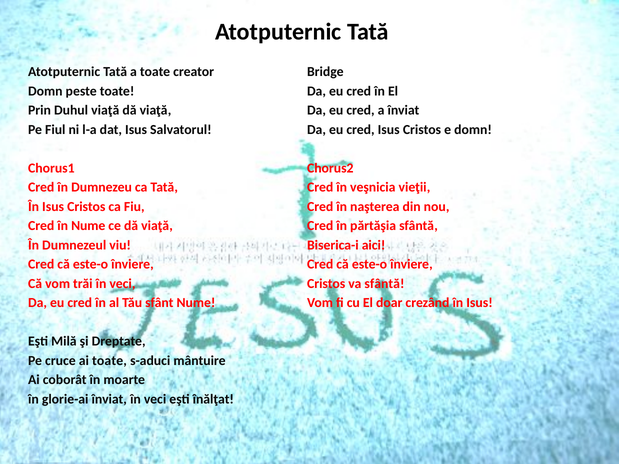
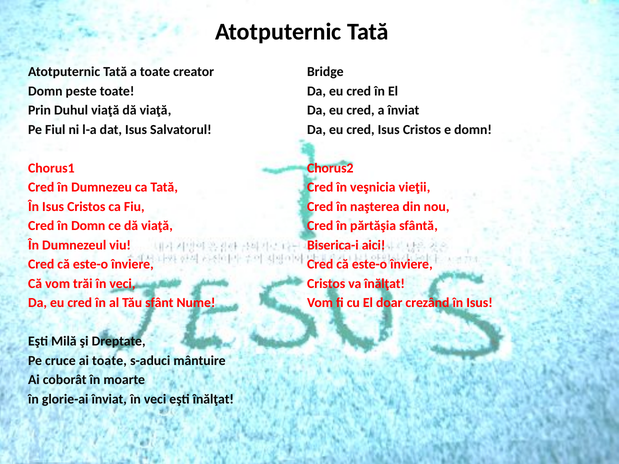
în Nume: Nume -> Domn
va sfântă: sfântă -> înălţat
